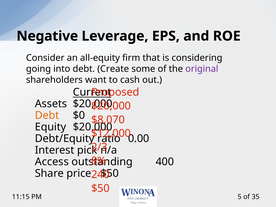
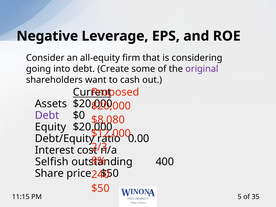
Debt at (47, 115) colour: orange -> purple
$8,070: $8,070 -> $8,080
pick: pick -> cost
Access: Access -> Selfish
